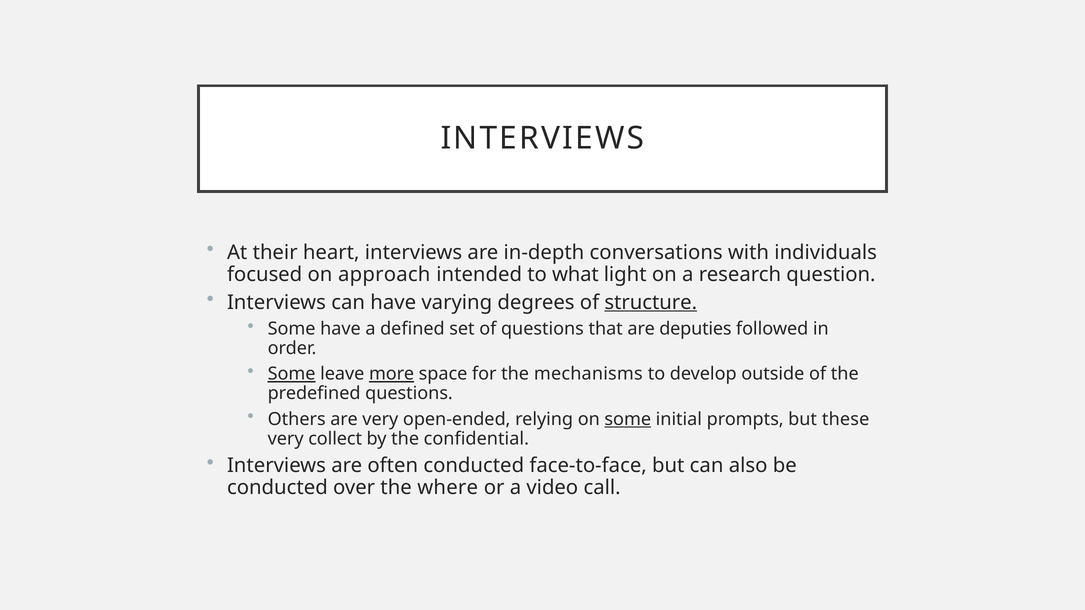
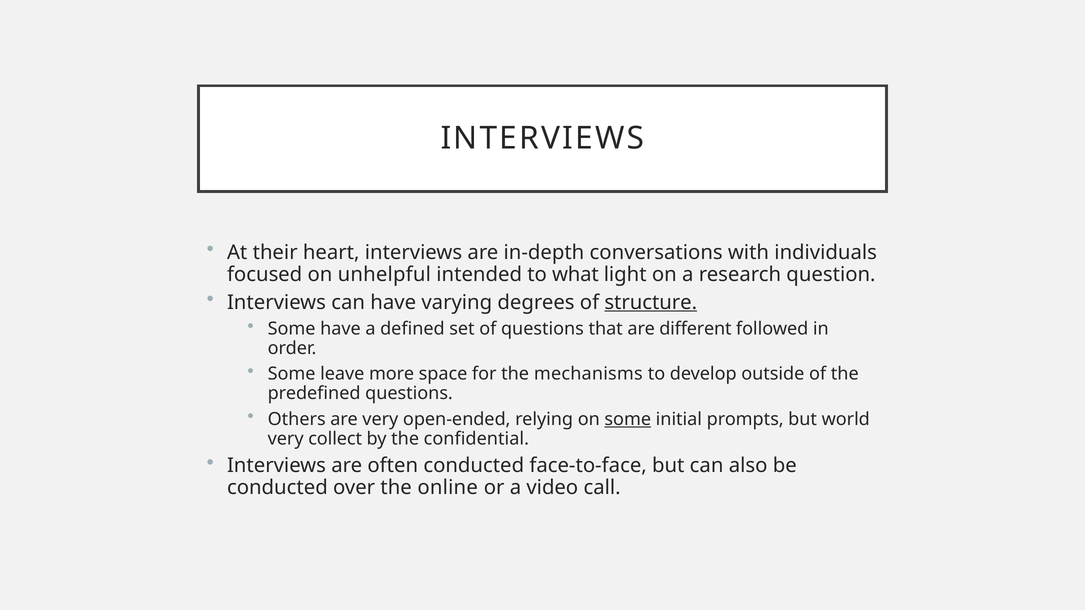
approach: approach -> unhelpful
deputies: deputies -> different
Some at (292, 374) underline: present -> none
more underline: present -> none
these: these -> world
where: where -> online
